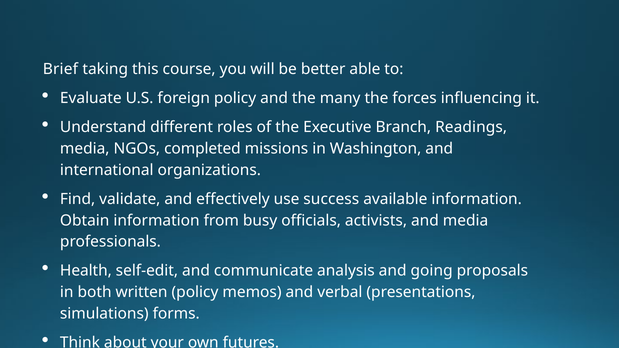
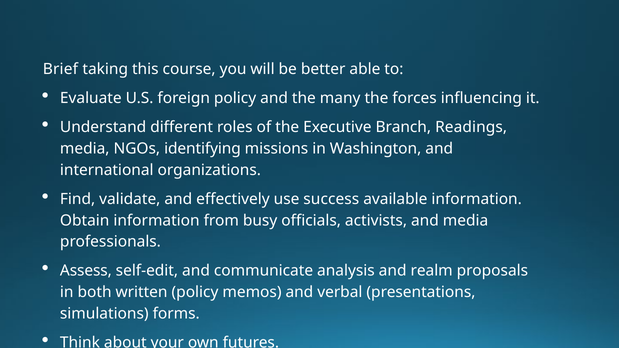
completed: completed -> identifying
Health: Health -> Assess
going: going -> realm
